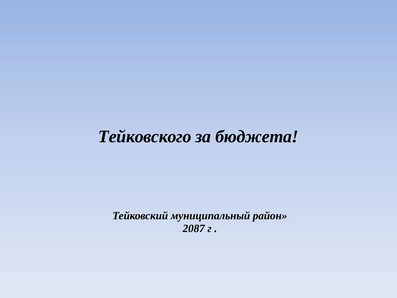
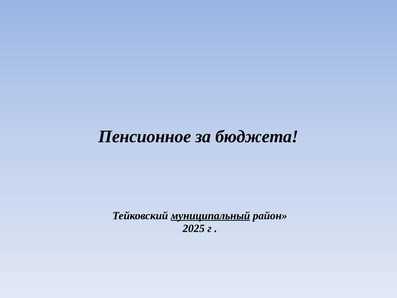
Тейковского: Тейковского -> Пенсионное
муниципальный underline: none -> present
2087: 2087 -> 2025
